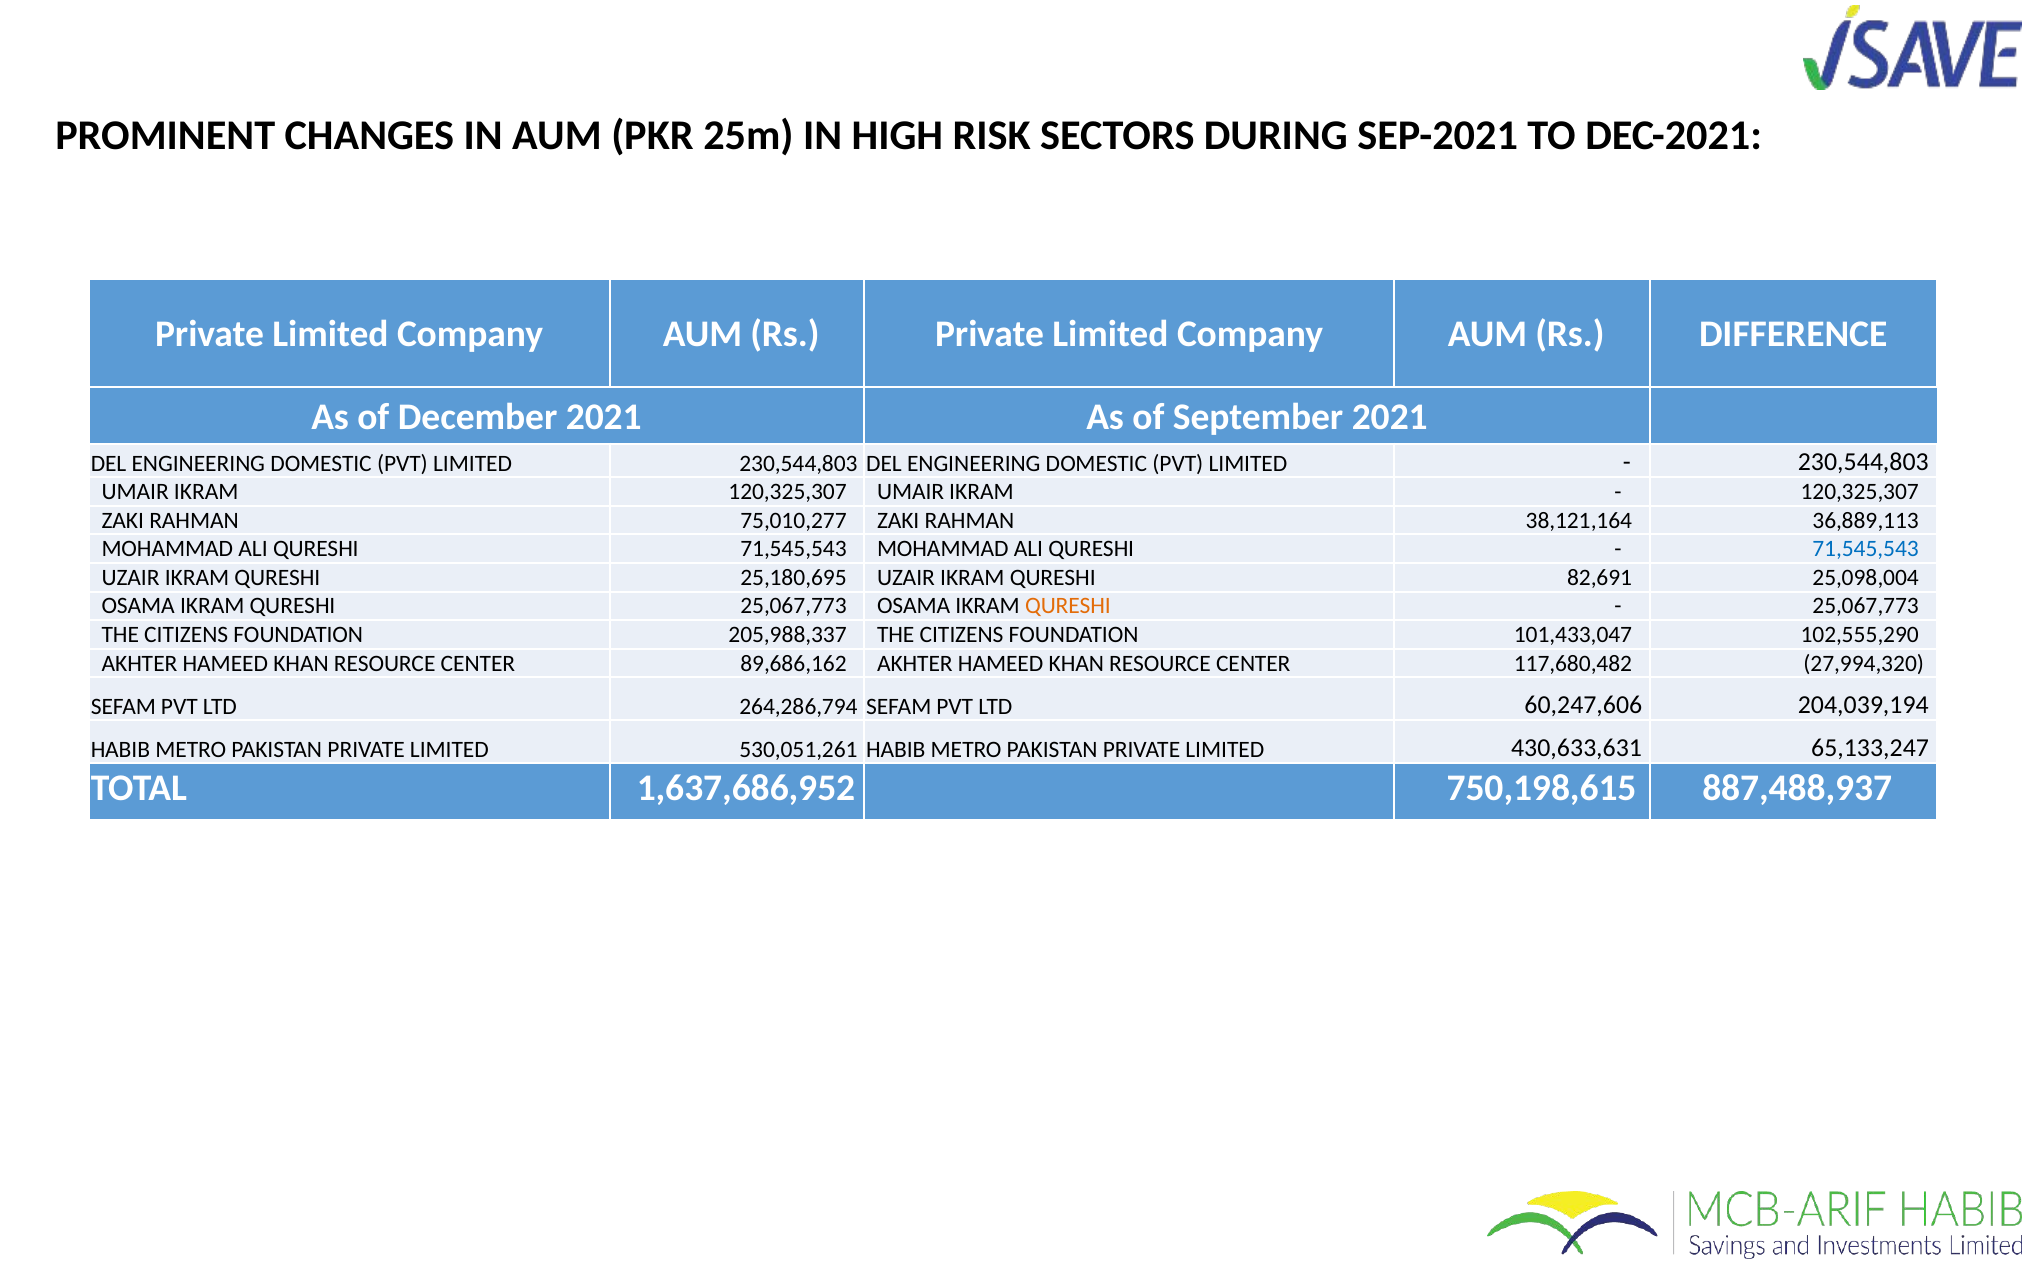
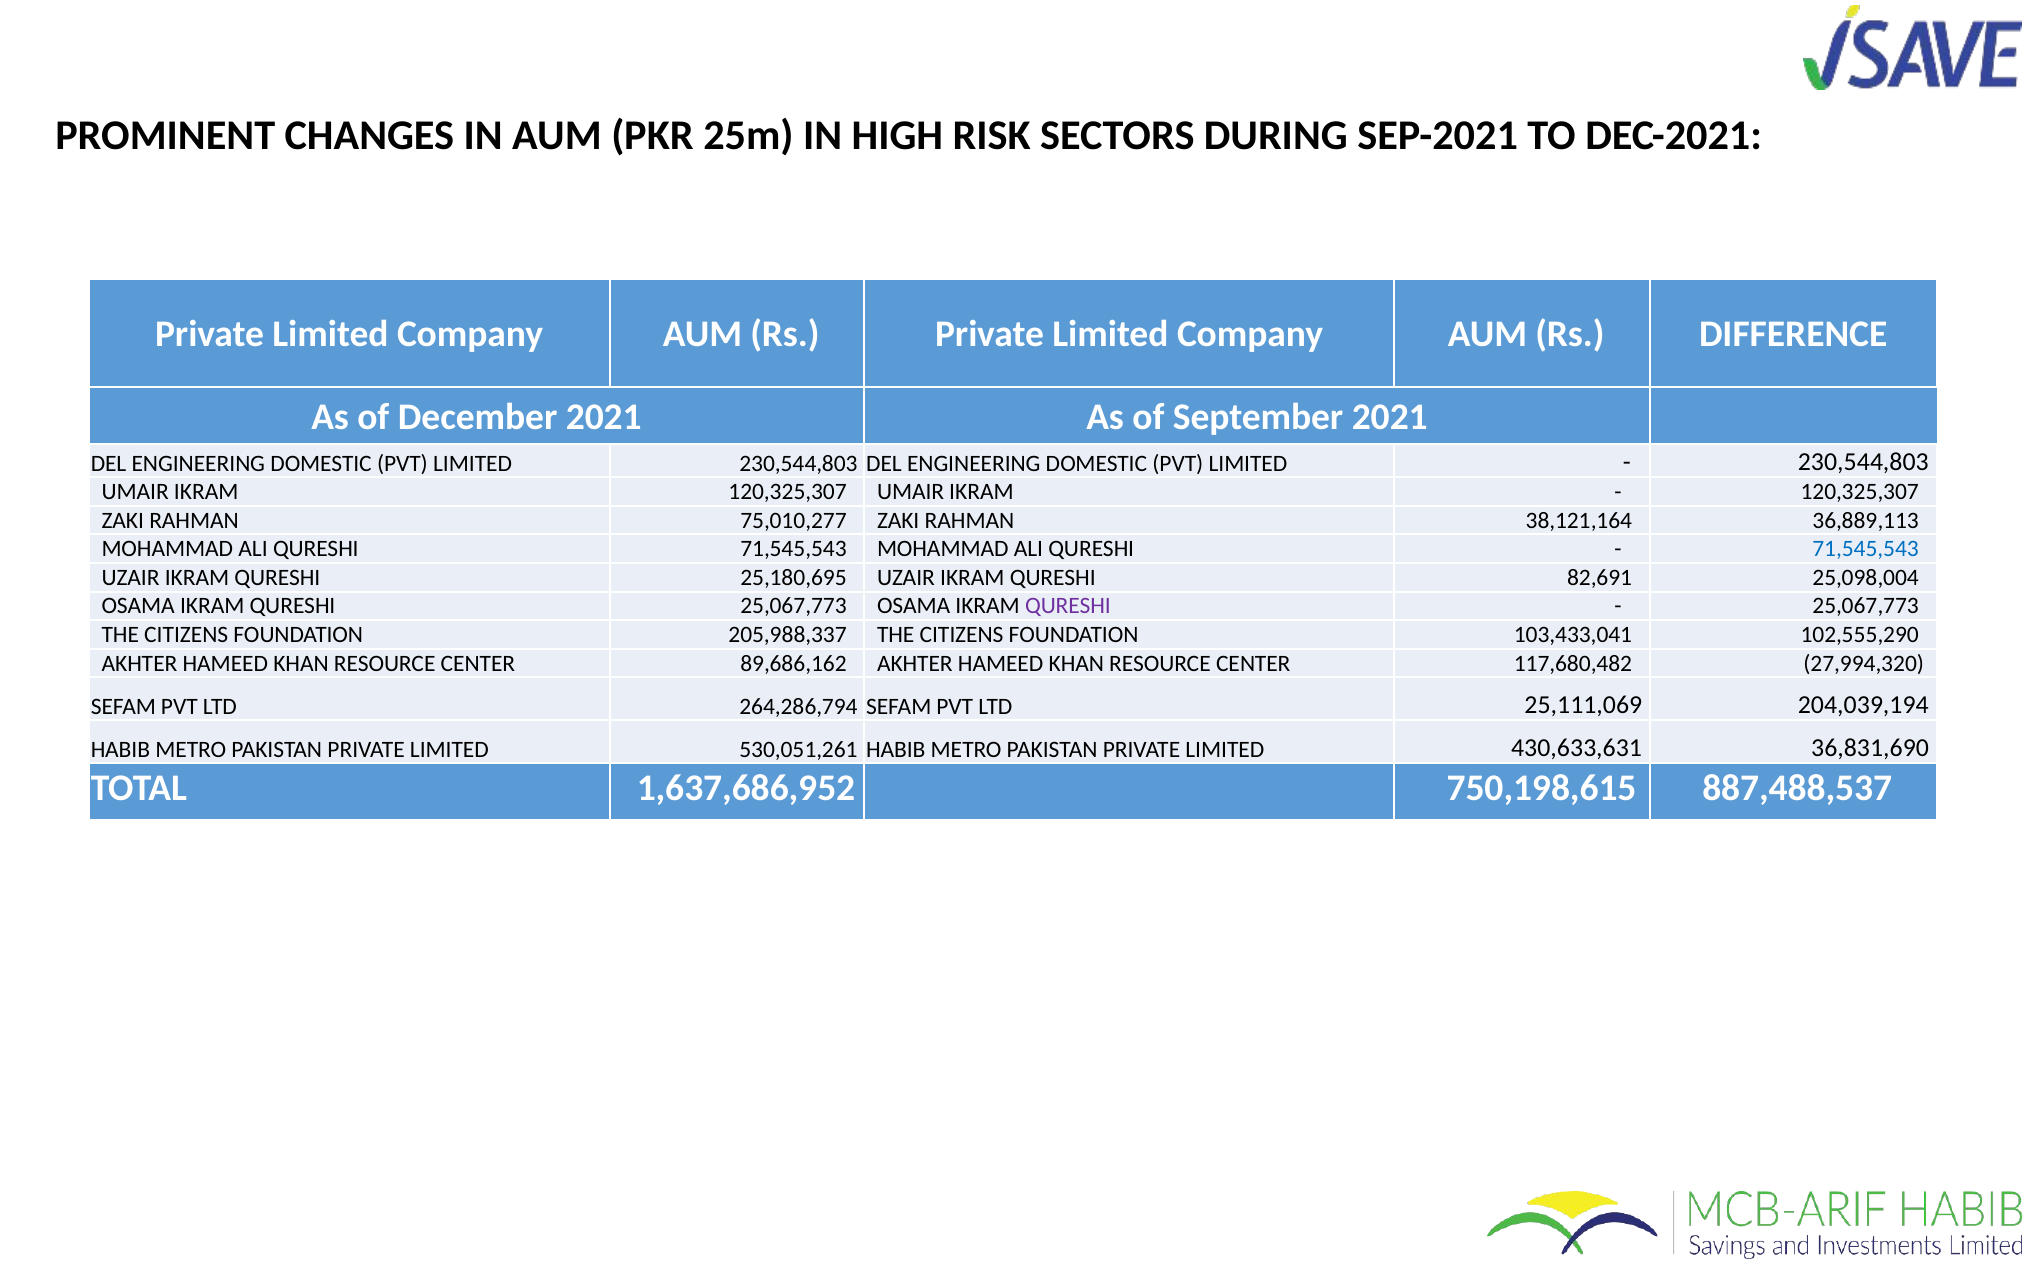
QURESHI at (1068, 606) colour: orange -> purple
101,433,047: 101,433,047 -> 103,433,041
60,247,606: 60,247,606 -> 25,111,069
65,133,247: 65,133,247 -> 36,831,690
887,488,937: 887,488,937 -> 887,488,537
